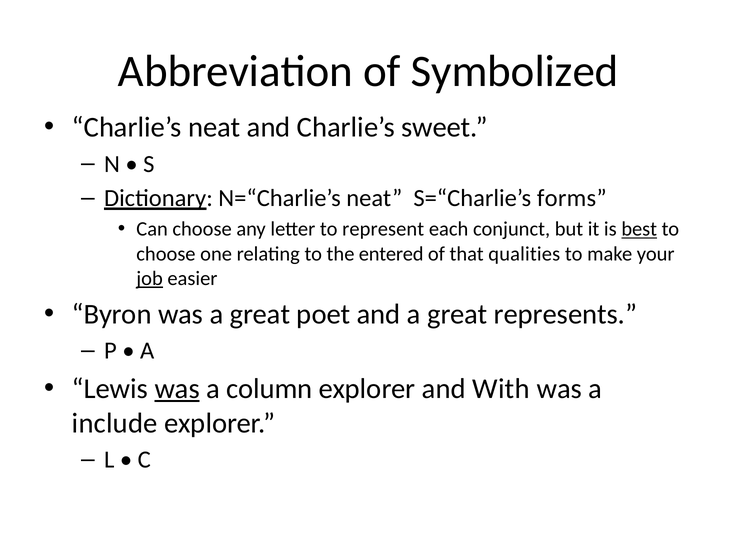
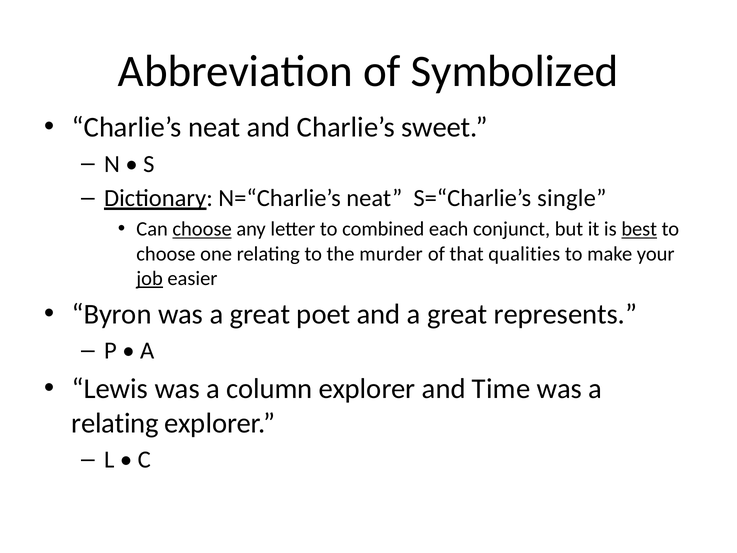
forms: forms -> single
choose at (202, 229) underline: none -> present
represent: represent -> combined
entered: entered -> murder
was at (177, 389) underline: present -> none
With: With -> Time
include at (115, 423): include -> relating
